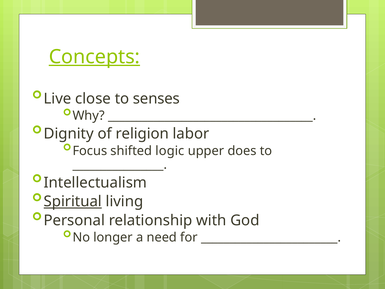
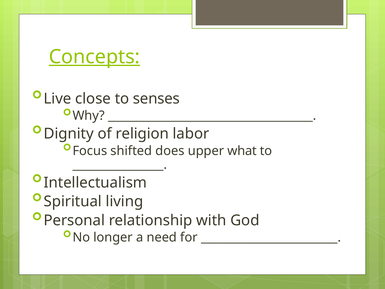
logic: logic -> does
does: does -> what
Spiritual underline: present -> none
